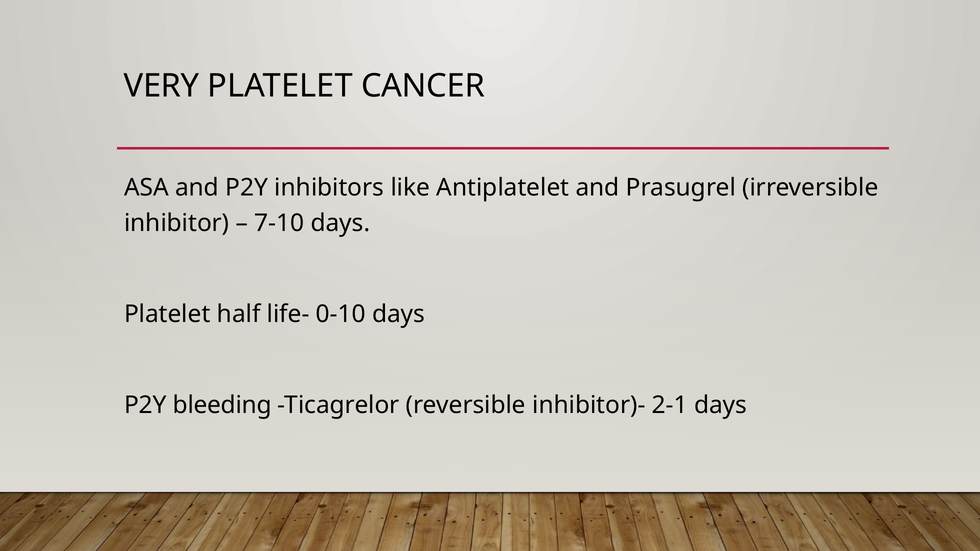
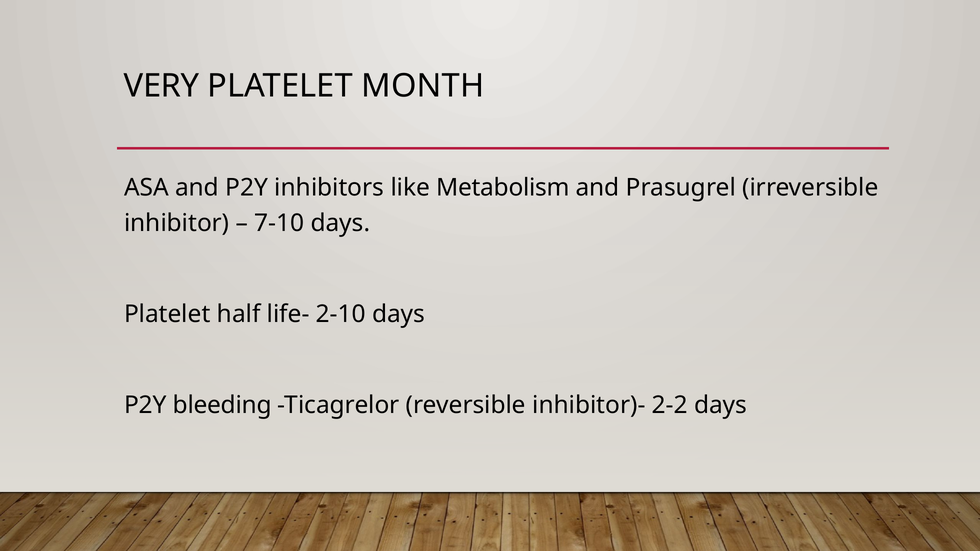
CANCER: CANCER -> MONTH
Antiplatelet: Antiplatelet -> Metabolism
0-10: 0-10 -> 2-10
2-1: 2-1 -> 2-2
